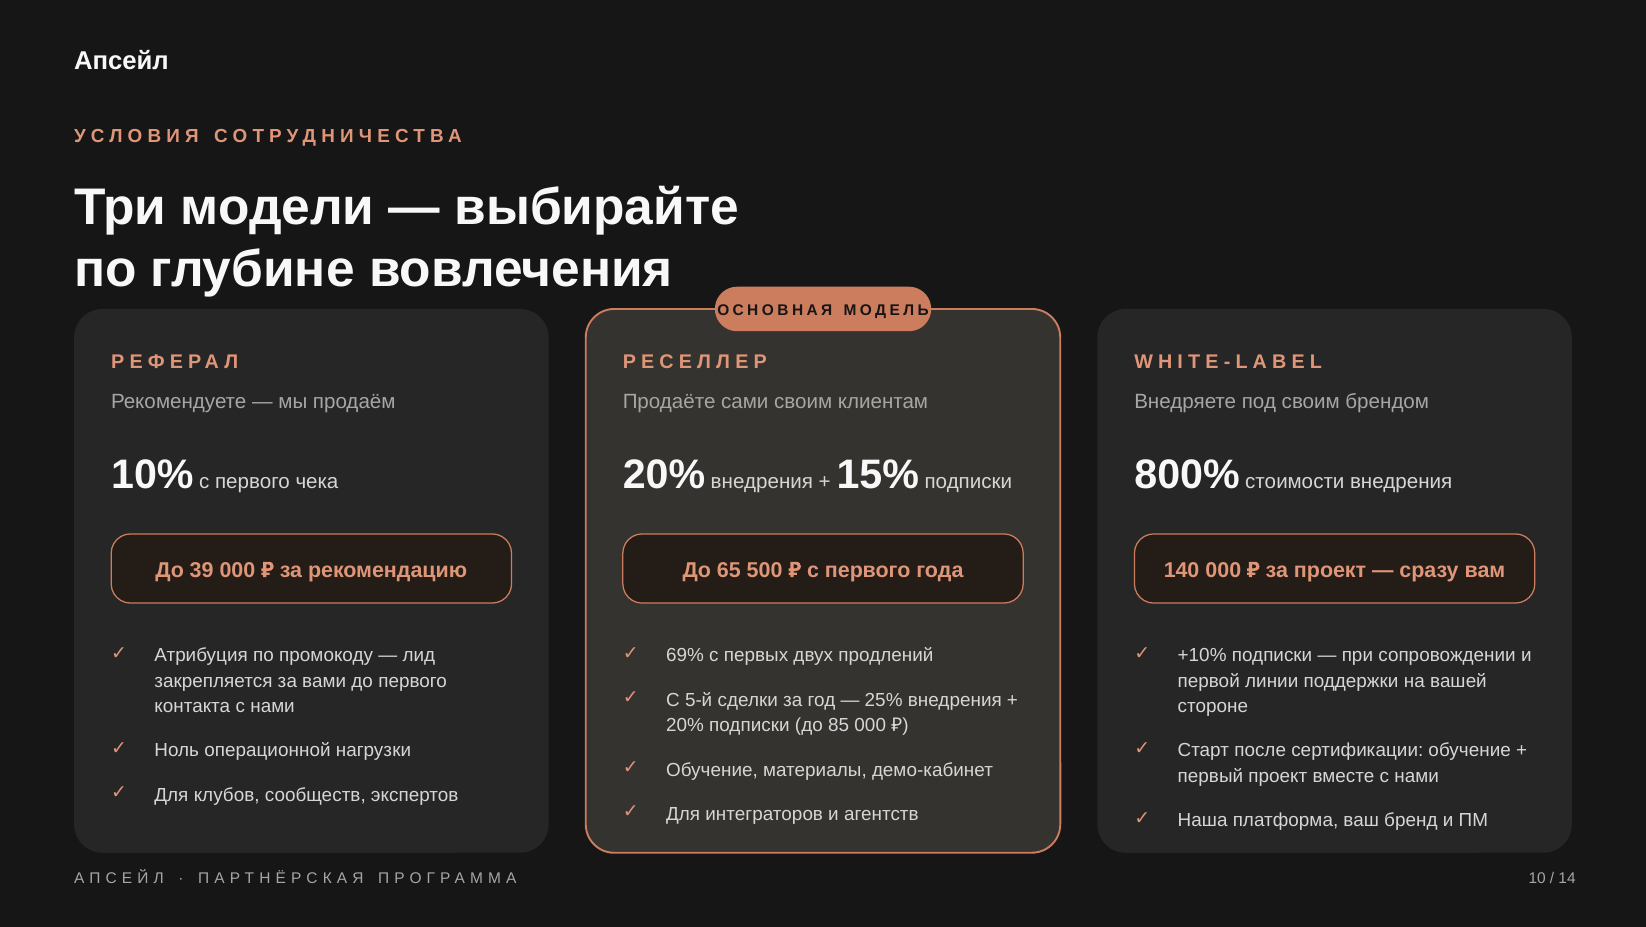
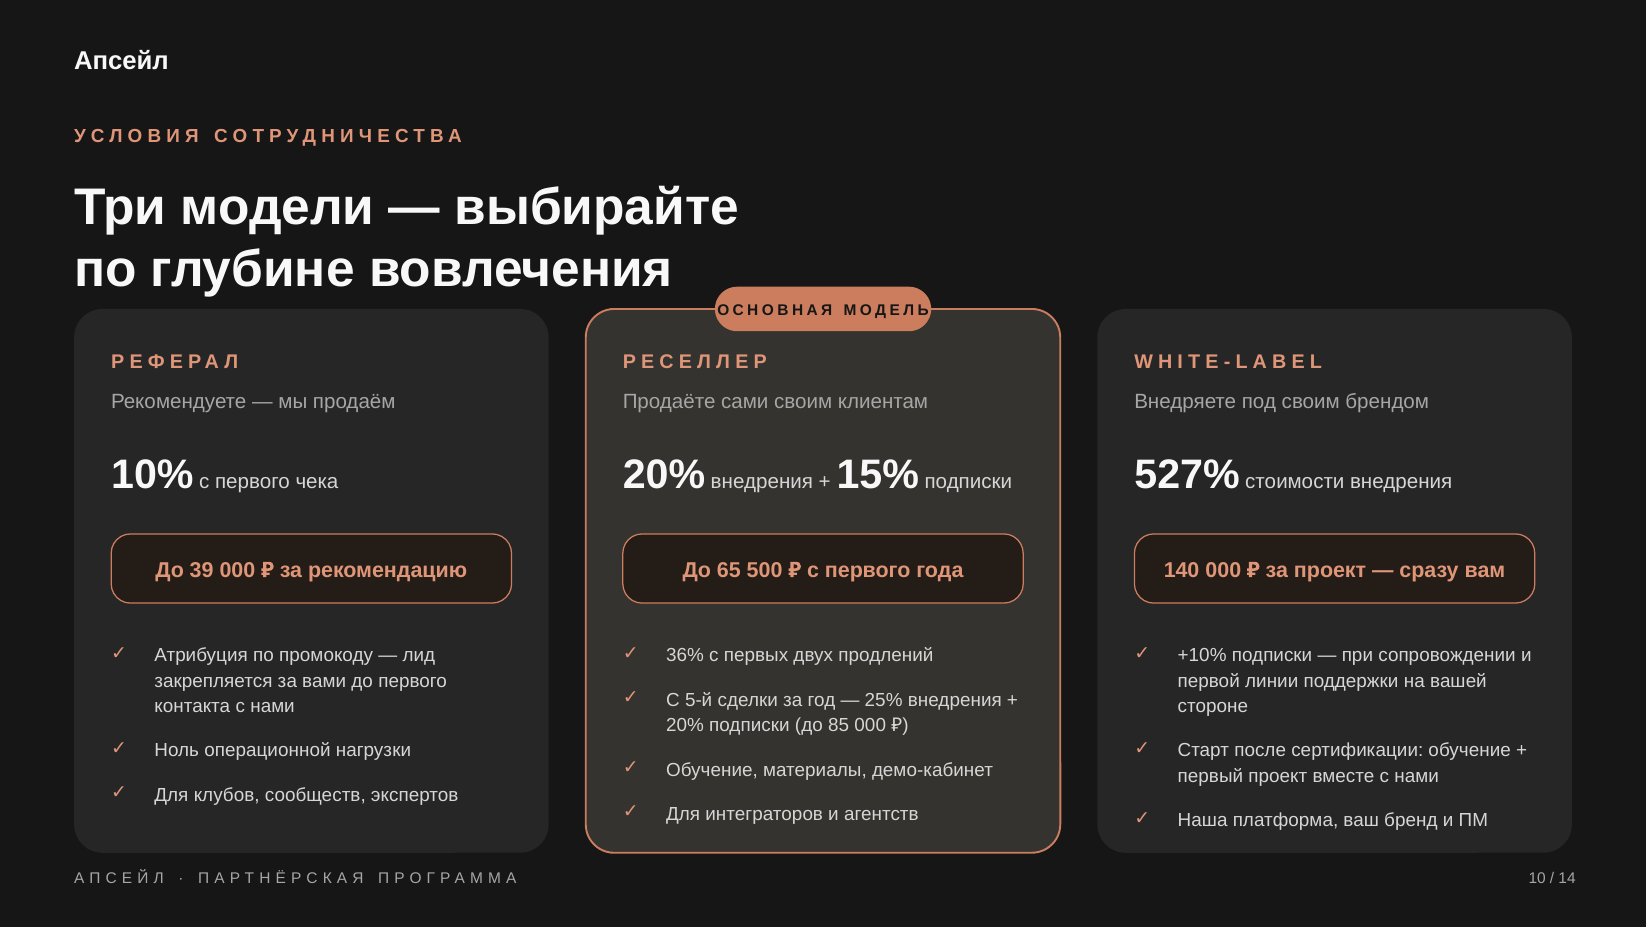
800%: 800% -> 527%
69%: 69% -> 36%
